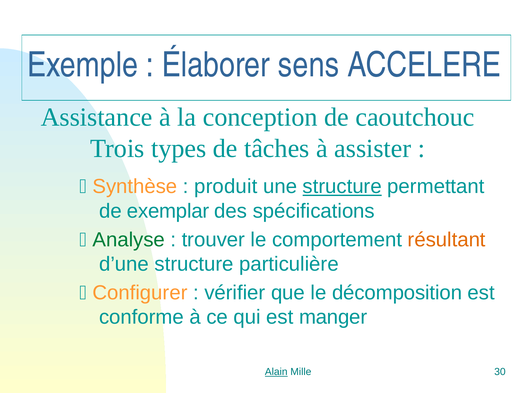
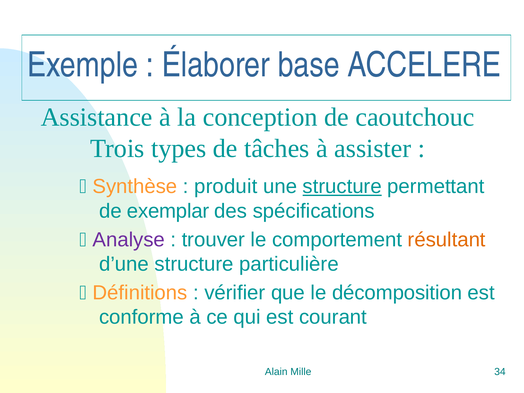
sens: sens -> base
Analyse colour: green -> purple
Configurer: Configurer -> Définitions
manger: manger -> courant
Alain underline: present -> none
30: 30 -> 34
